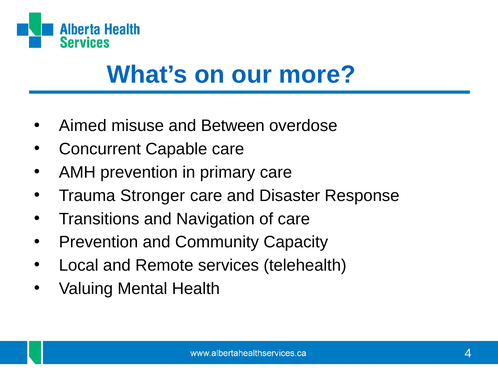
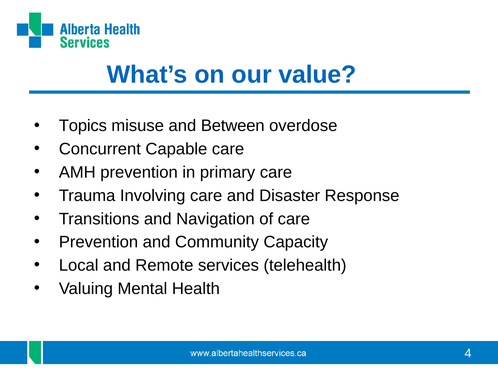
more: more -> value
Aimed: Aimed -> Topics
Stronger: Stronger -> Involving
